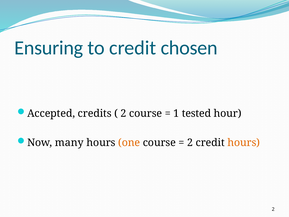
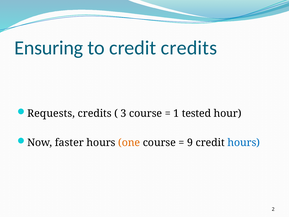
credit chosen: chosen -> credits
Accepted: Accepted -> Requests
2 at (123, 113): 2 -> 3
many: many -> faster
2 at (190, 143): 2 -> 9
hours at (244, 143) colour: orange -> blue
